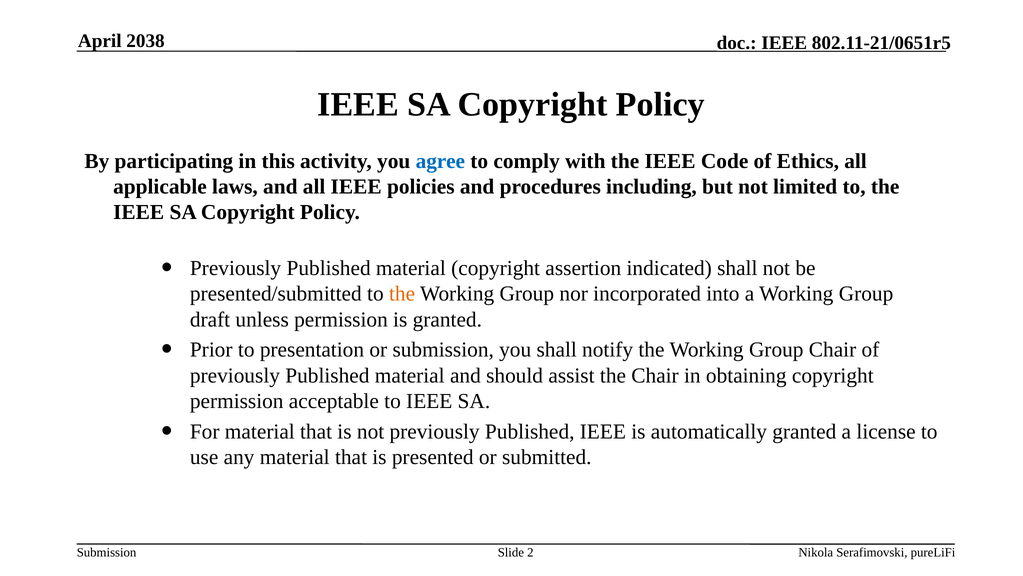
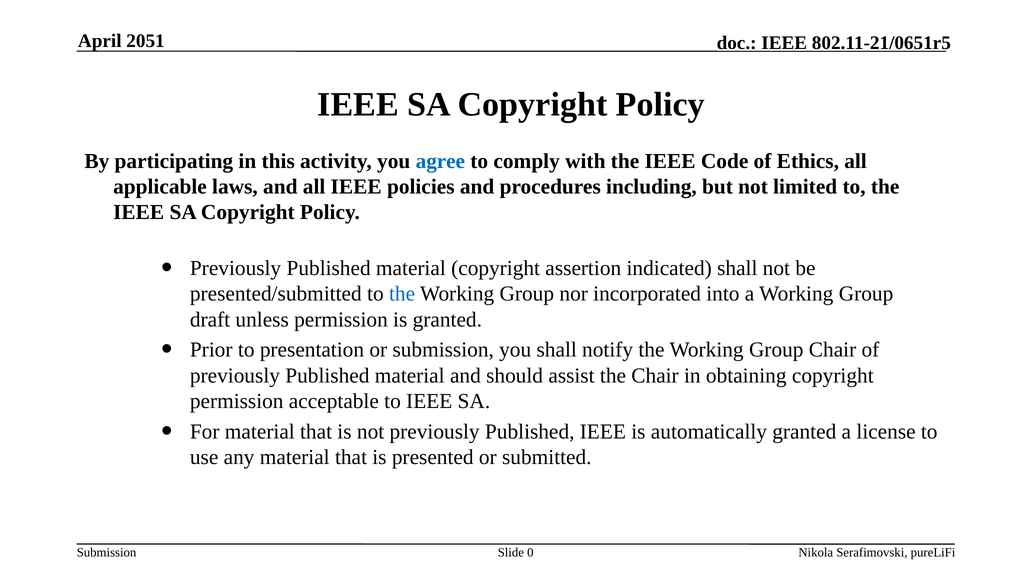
2038: 2038 -> 2051
the at (402, 294) colour: orange -> blue
2: 2 -> 0
